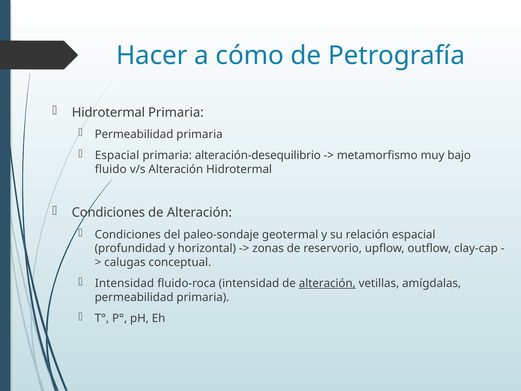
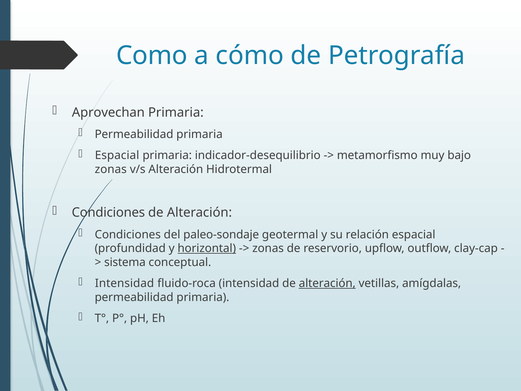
Hacer: Hacer -> Como
Hidrotermal at (108, 112): Hidrotermal -> Aprovechan
alteración-desequilibrio: alteración-desequilibrio -> indicador-desequilibrio
fluido at (111, 169): fluido -> zonas
horizontal underline: none -> present
calugas: calugas -> sistema
